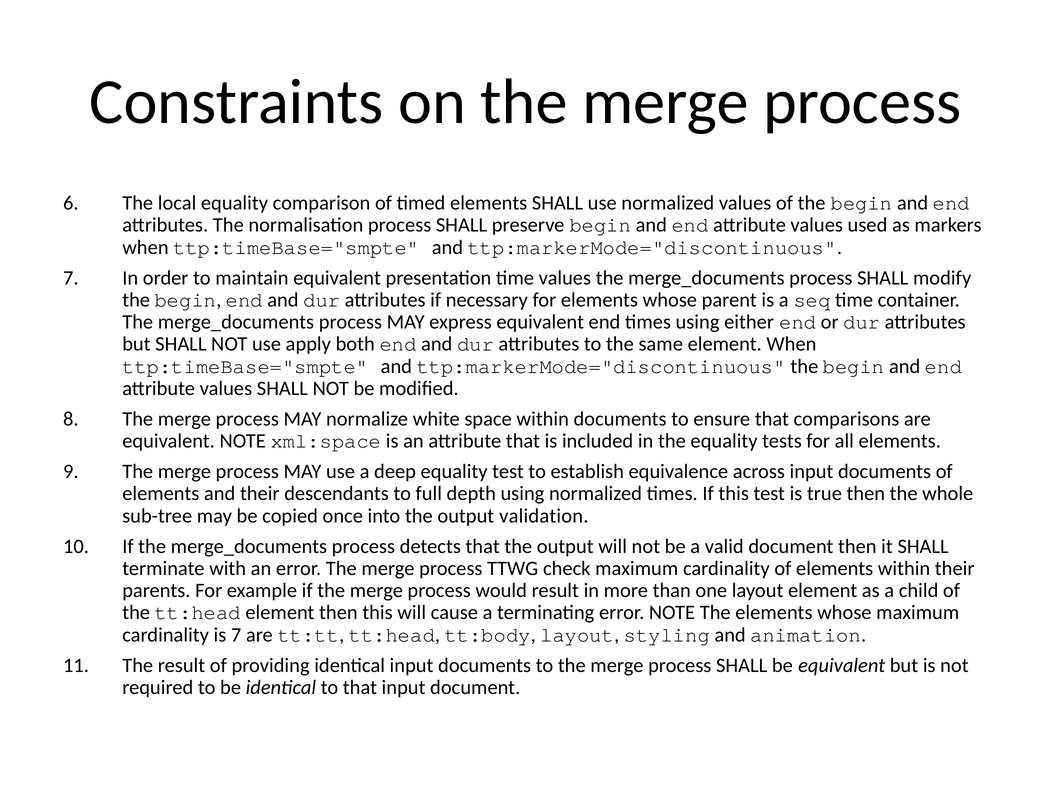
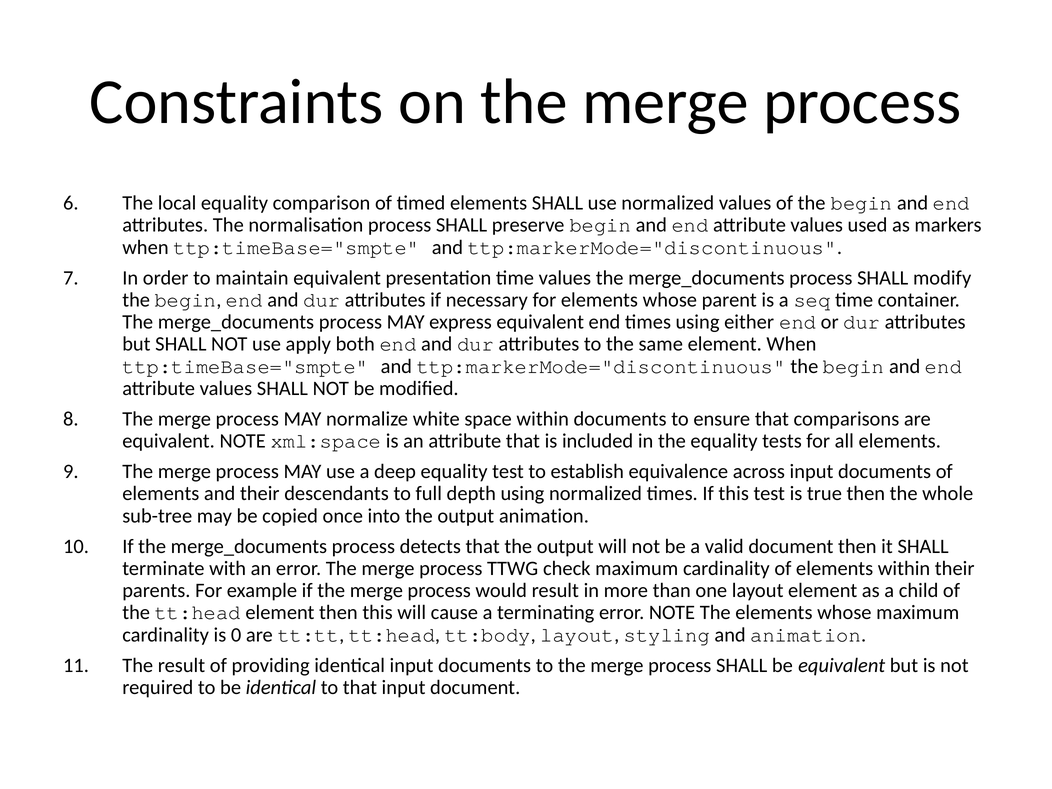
output validation: validation -> animation
is 7: 7 -> 0
